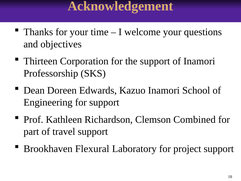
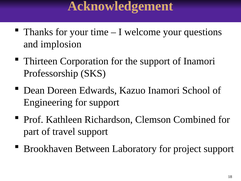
objectives: objectives -> implosion
Flexural: Flexural -> Between
